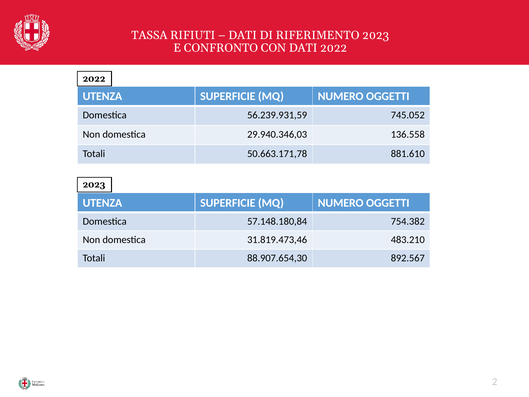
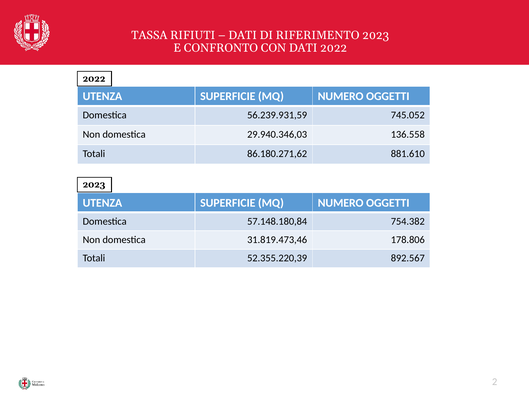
50.663.171,78: 50.663.171,78 -> 86.180.271,62
483.210: 483.210 -> 178.806
88.907.654,30: 88.907.654,30 -> 52.355.220,39
